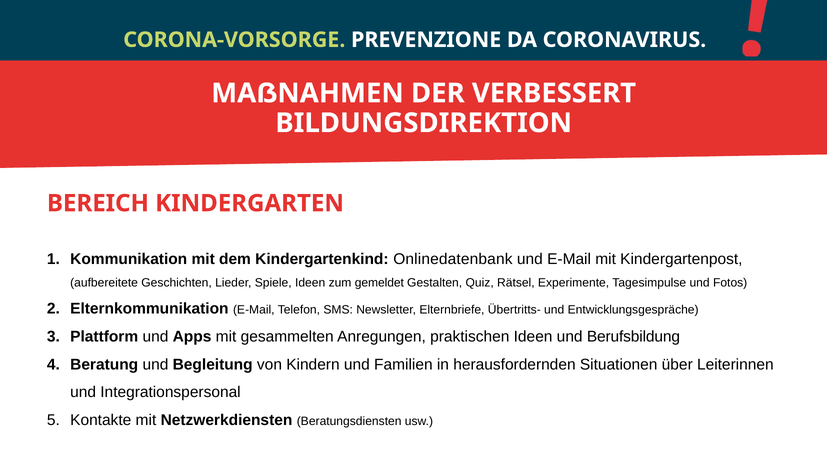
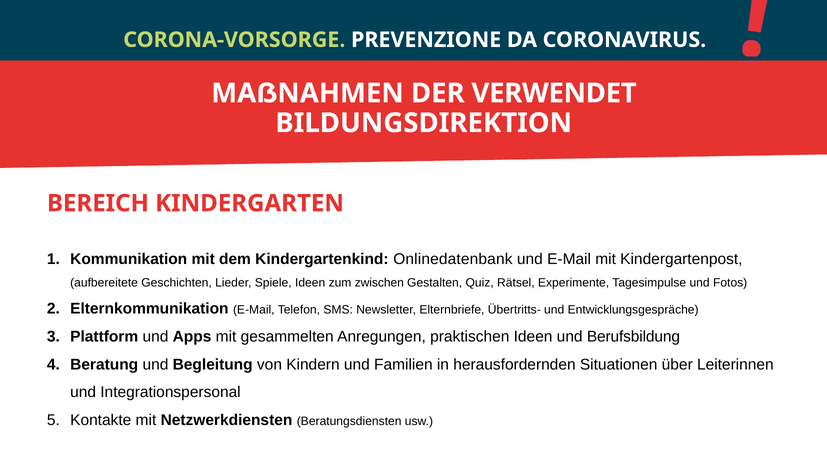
VERBESSERT: VERBESSERT -> VERWENDET
gemeldet: gemeldet -> zwischen
